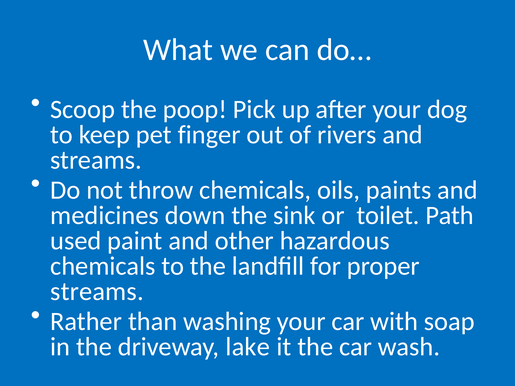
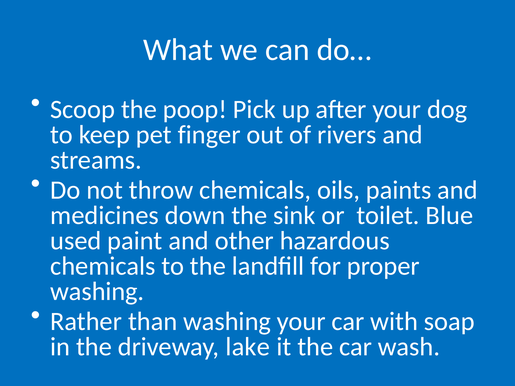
Path: Path -> Blue
streams at (97, 292): streams -> washing
